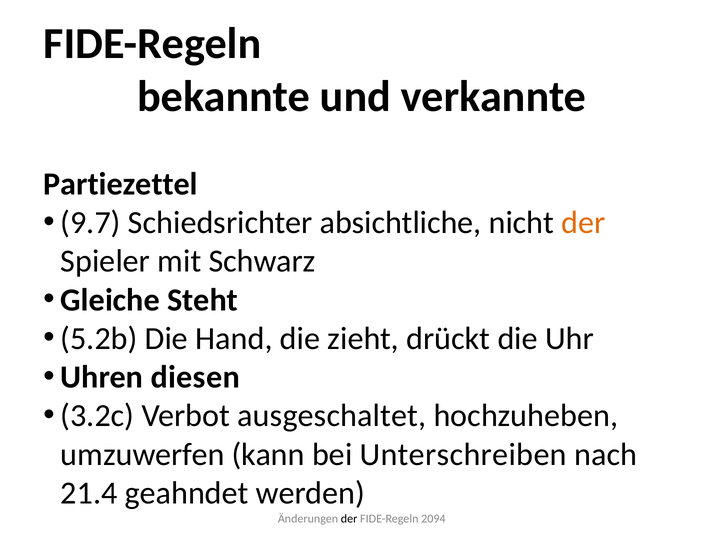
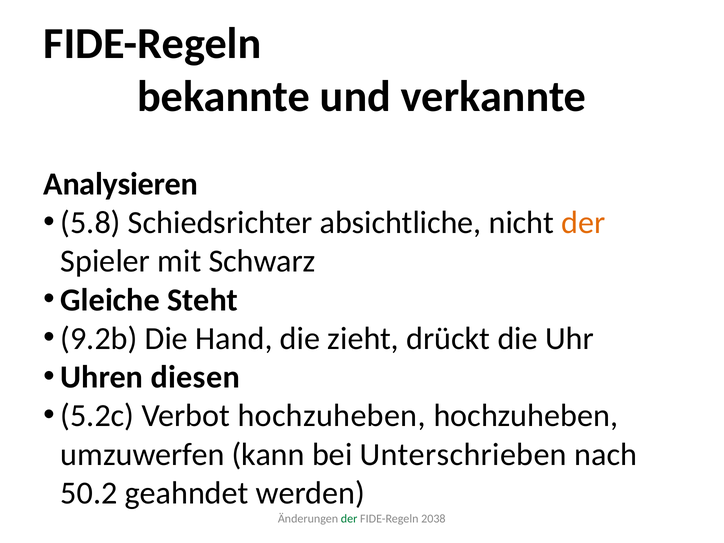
Partiezettel: Partiezettel -> Analysieren
9.7: 9.7 -> 5.8
5.2b: 5.2b -> 9.2b
3.2c: 3.2c -> 5.2c
Verbot ausgeschaltet: ausgeschaltet -> hochzuheben
Unterschreiben: Unterschreiben -> Unterschrieben
21.4: 21.4 -> 50.2
der at (349, 519) colour: black -> green
2094: 2094 -> 2038
